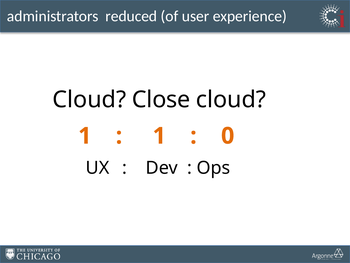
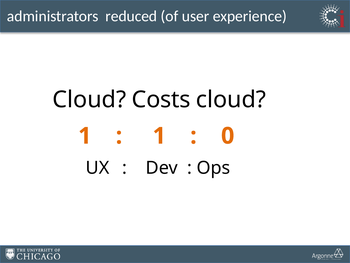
Close: Close -> Costs
